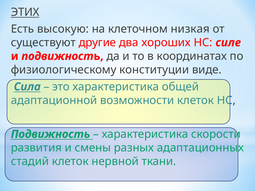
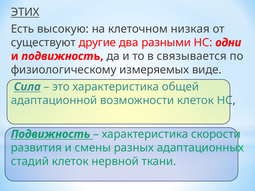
хороших: хороших -> разными
силе: силе -> одни
координатах: координатах -> связывается
конституции: конституции -> измеряемых
